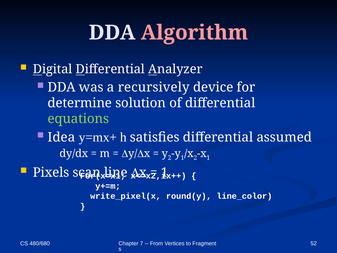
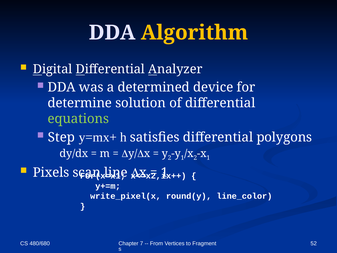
Algorithm colour: pink -> yellow
recursively: recursively -> determined
Idea: Idea -> Step
assumed: assumed -> polygons
